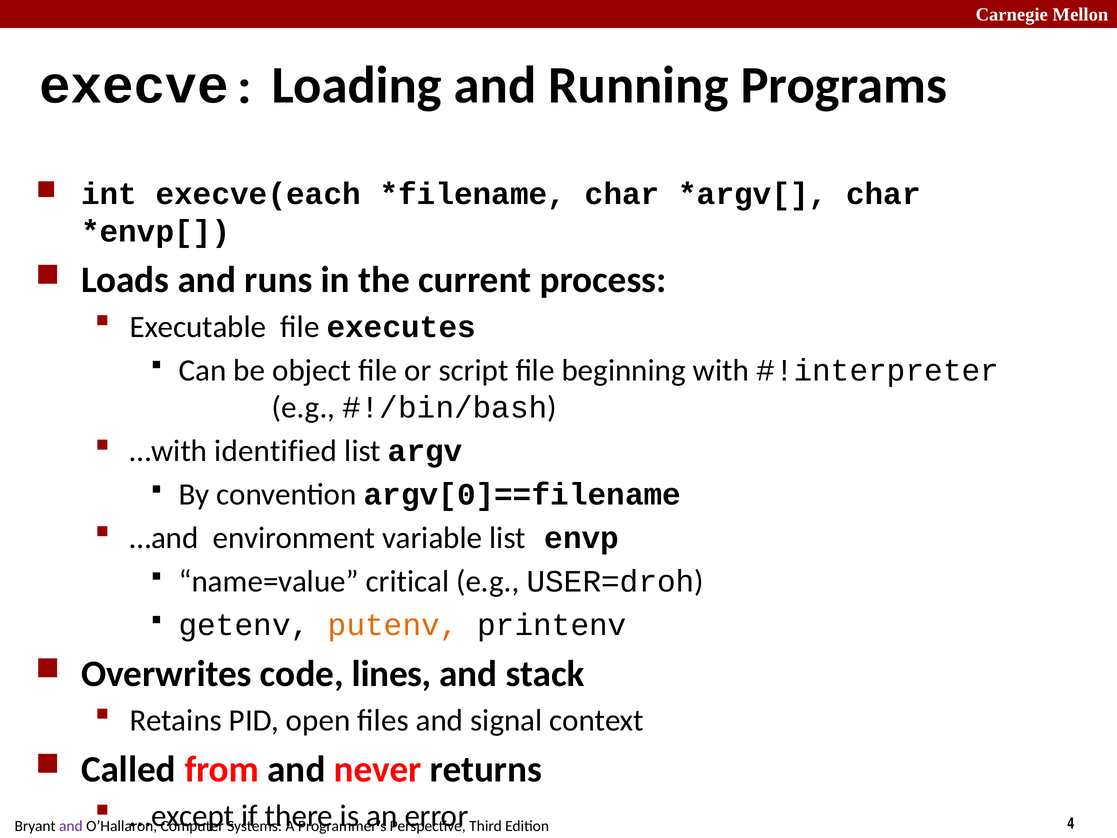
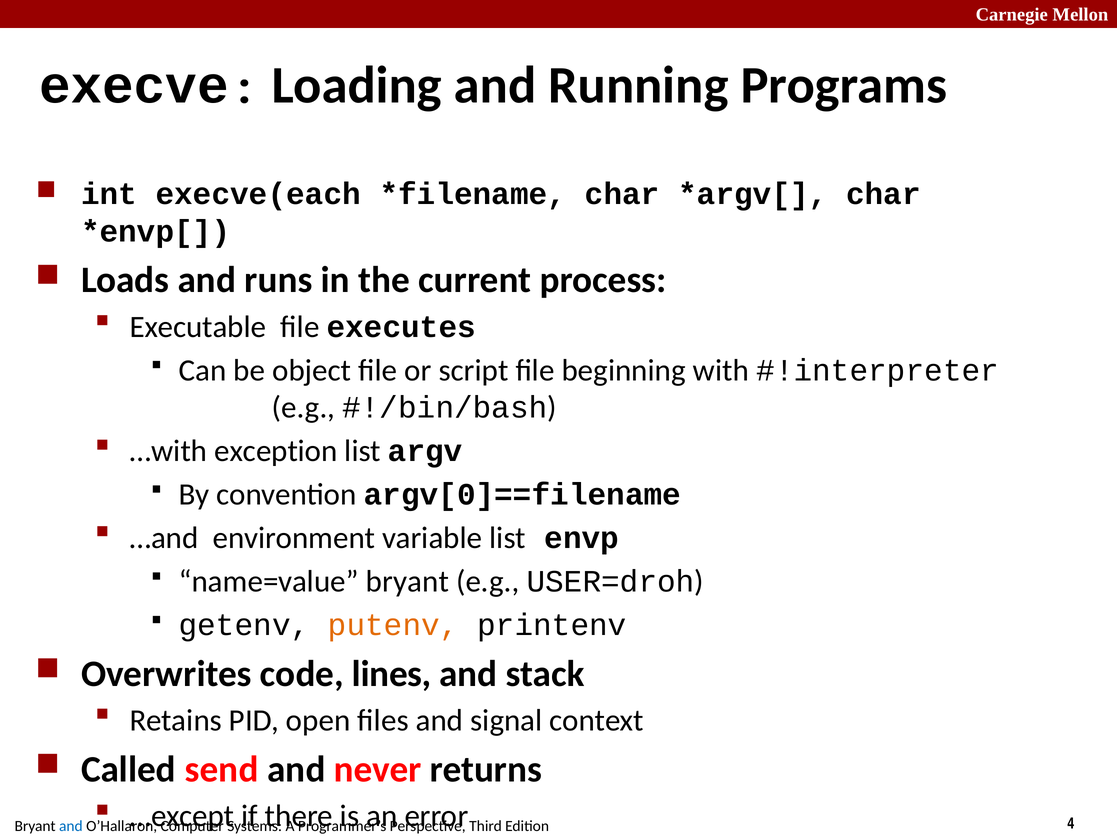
identified: identified -> exception
name=value critical: critical -> bryant
from: from -> send
and at (71, 826) colour: purple -> blue
